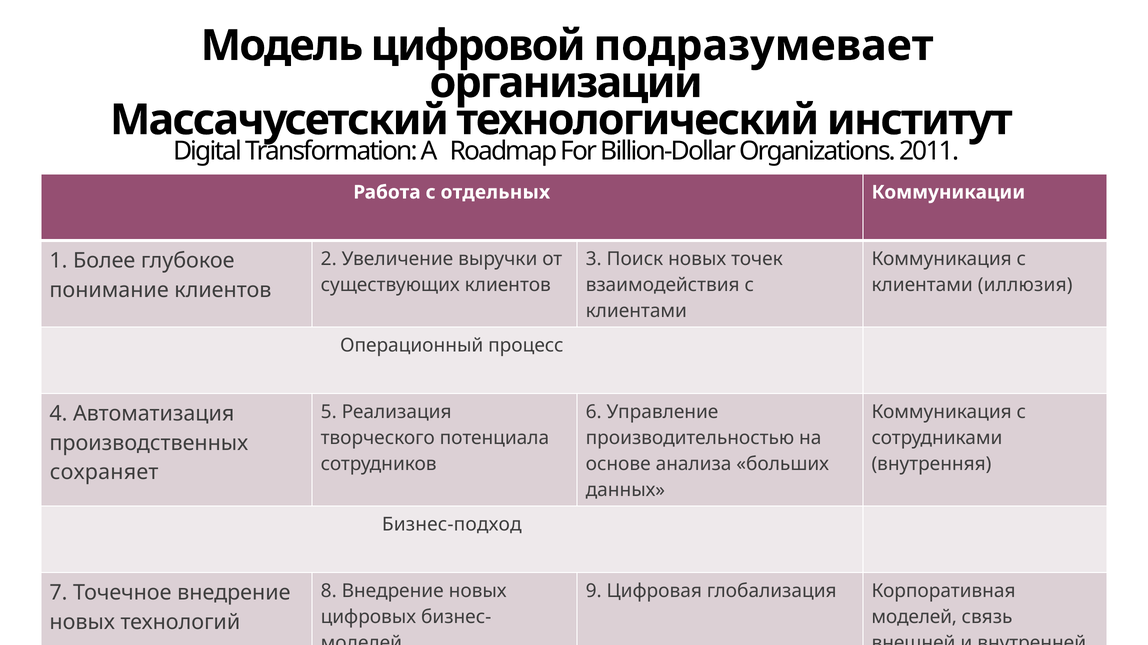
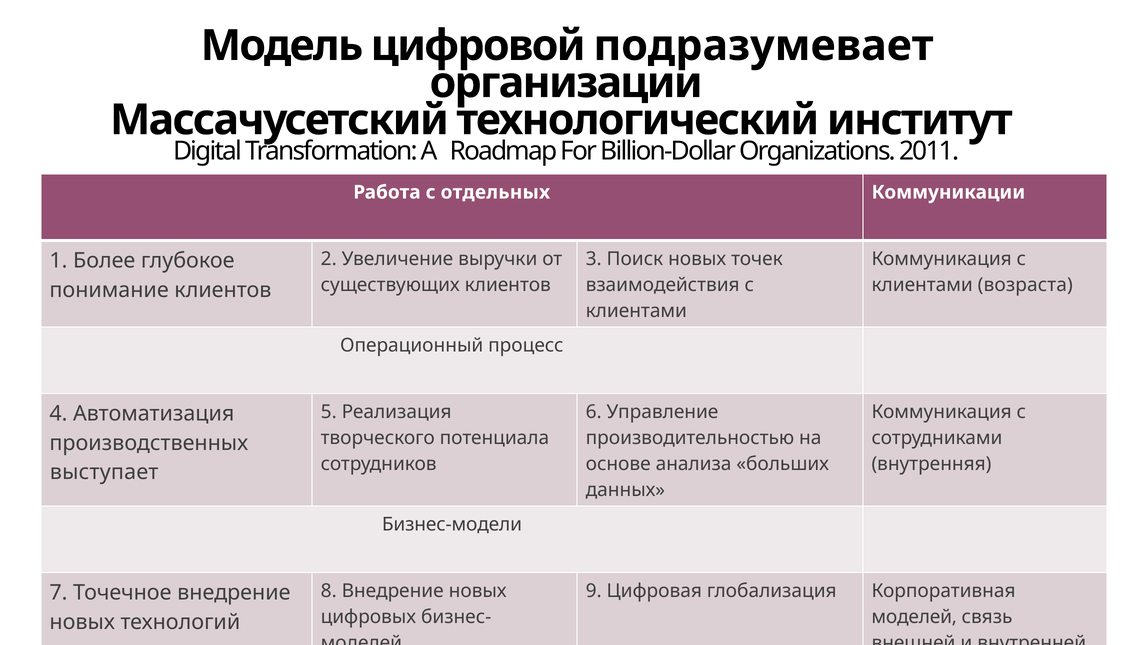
иллюзия: иллюзия -> возраста
сохраняет: сохраняет -> выступает
Бизнес-подход: Бизнес-подход -> Бизнес-модели
